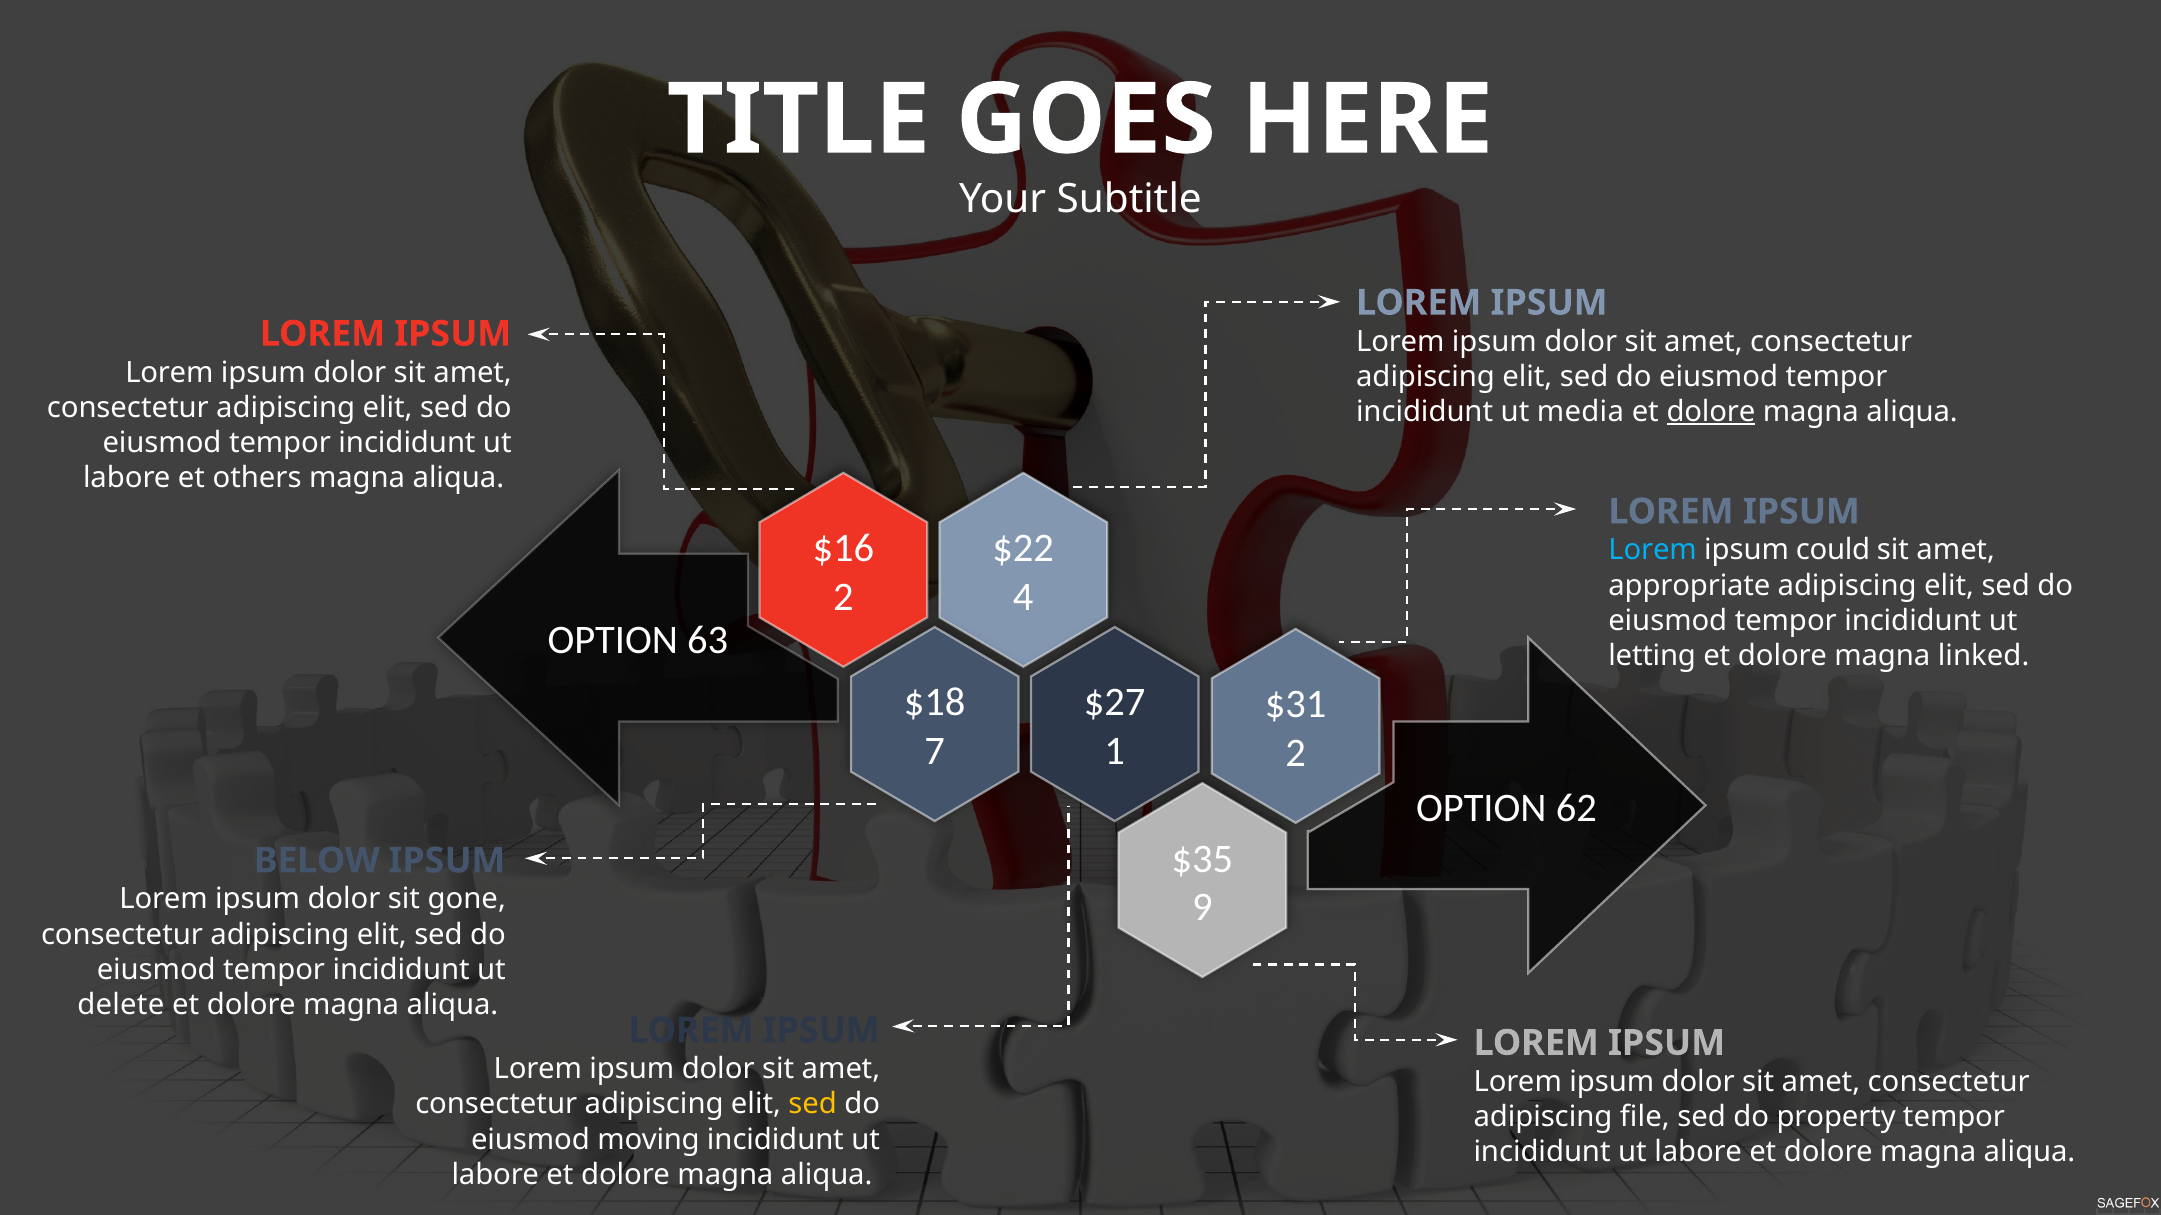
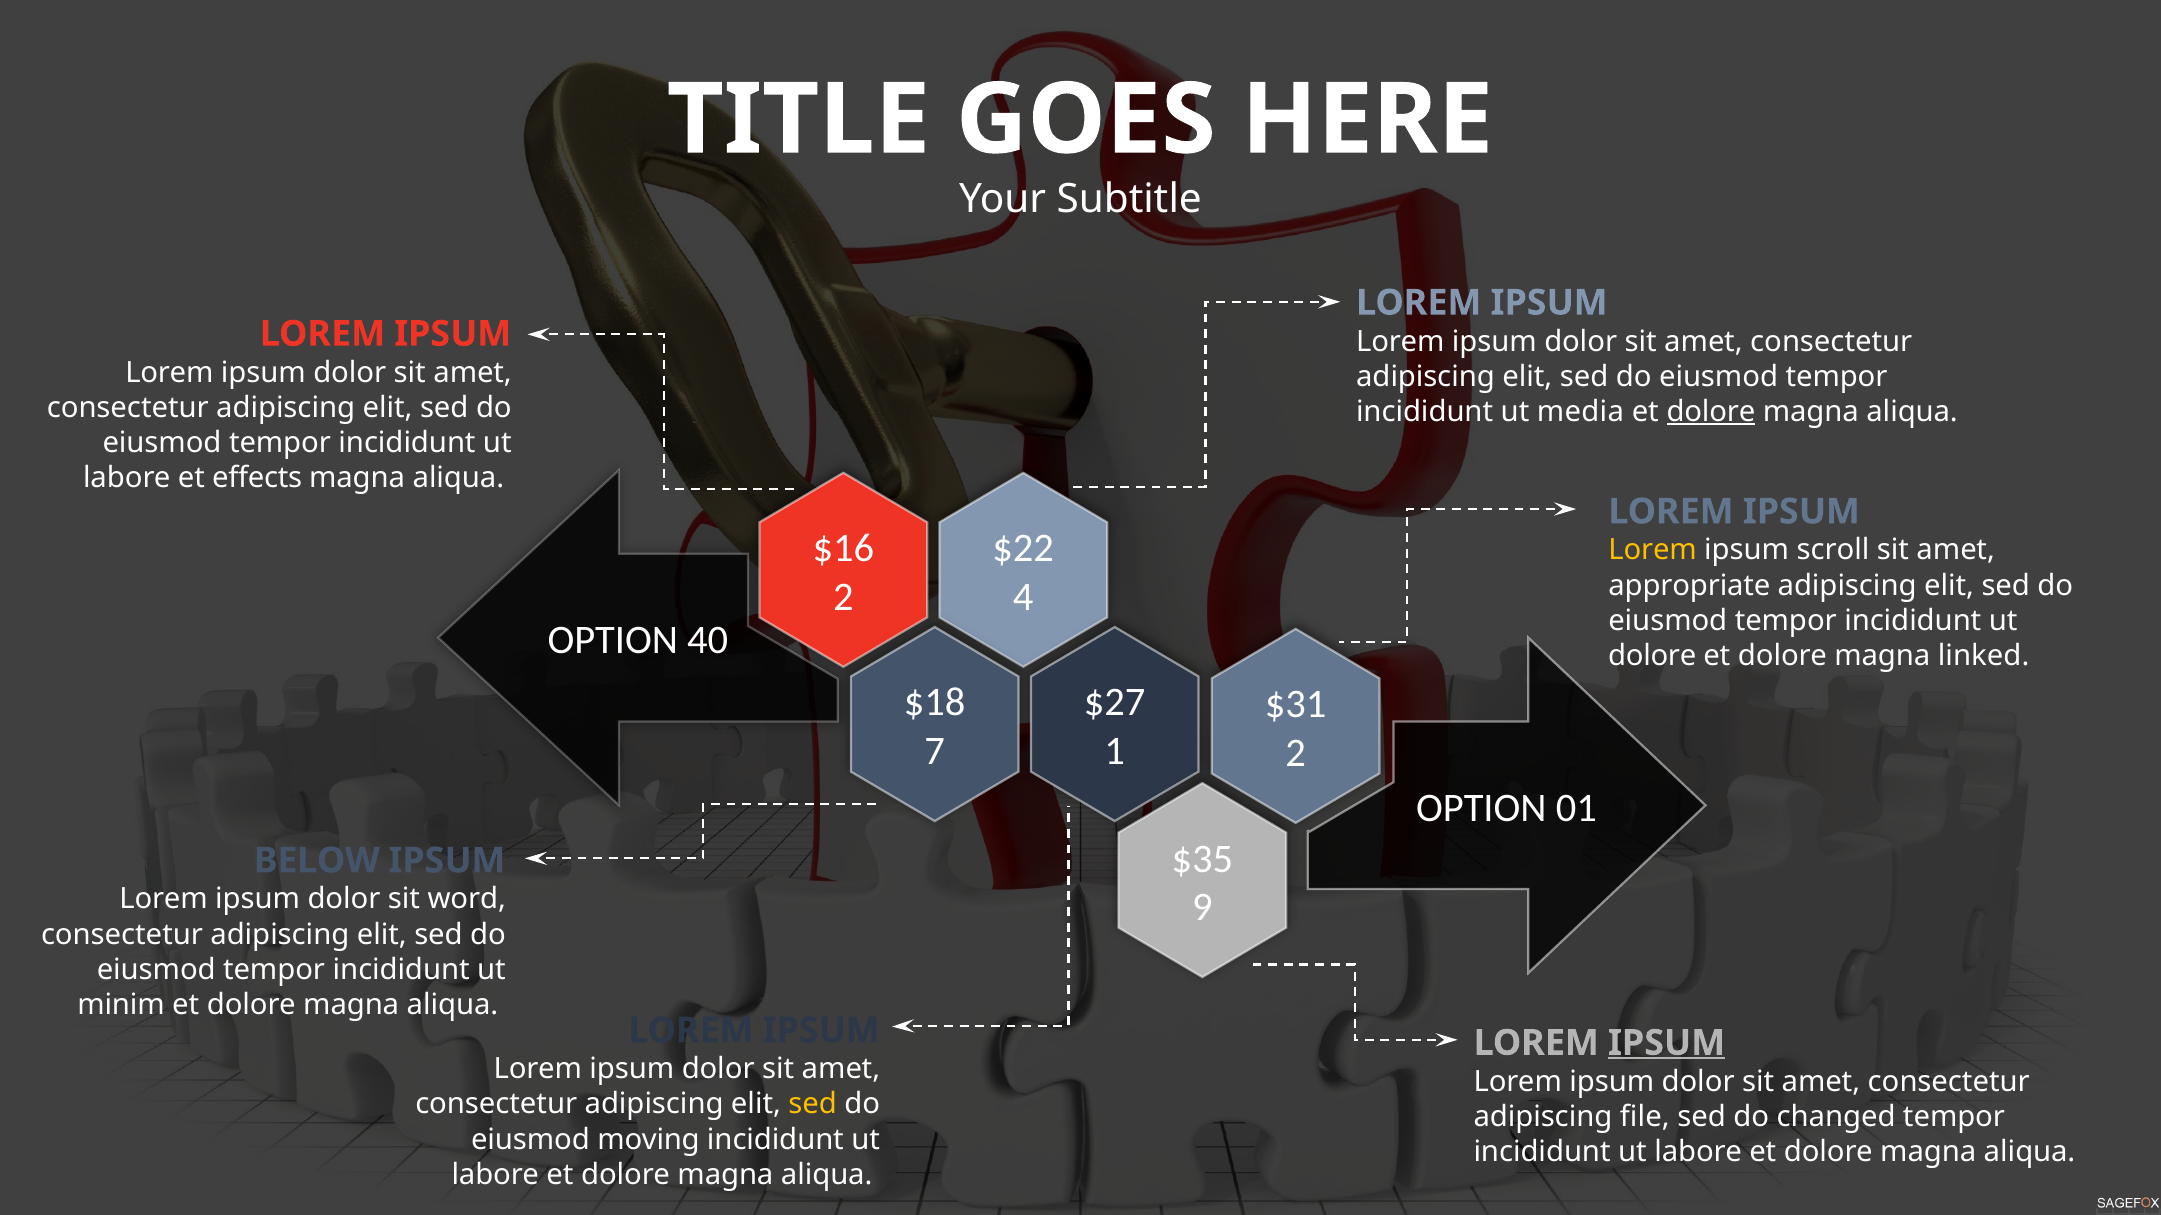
others: others -> effects
Lorem at (1653, 551) colour: light blue -> yellow
could: could -> scroll
63: 63 -> 40
letting at (1652, 656): letting -> dolore
62: 62 -> 01
gone: gone -> word
delete: delete -> minim
IPSUM at (1667, 1043) underline: none -> present
property: property -> changed
